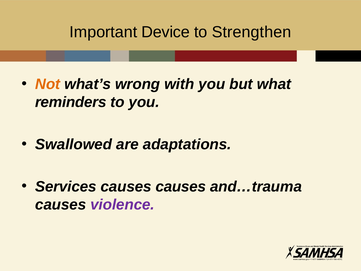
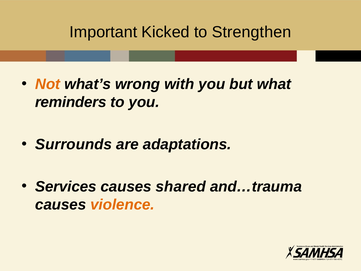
Device: Device -> Kicked
Swallowed: Swallowed -> Surrounds
causes causes: causes -> shared
violence colour: purple -> orange
